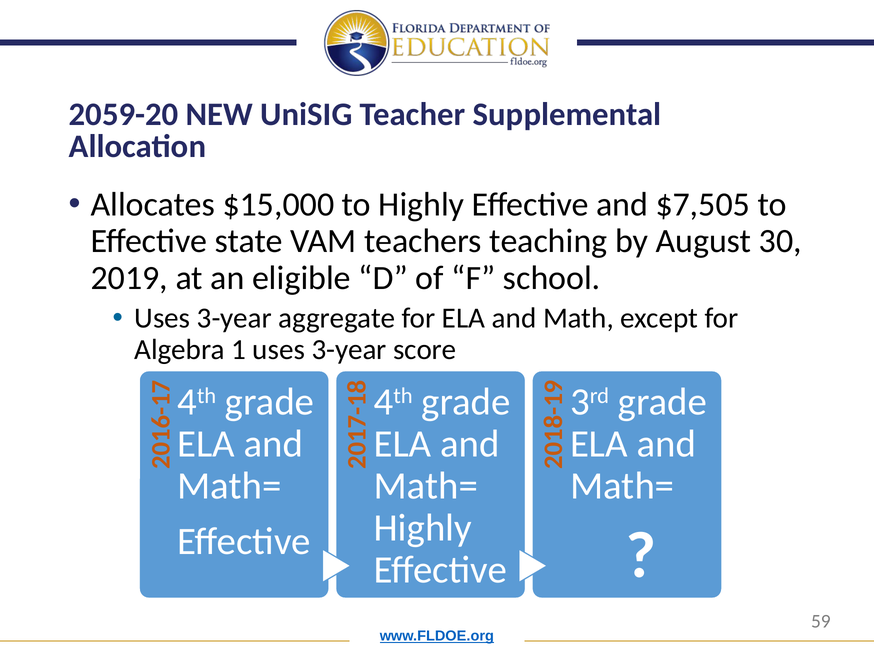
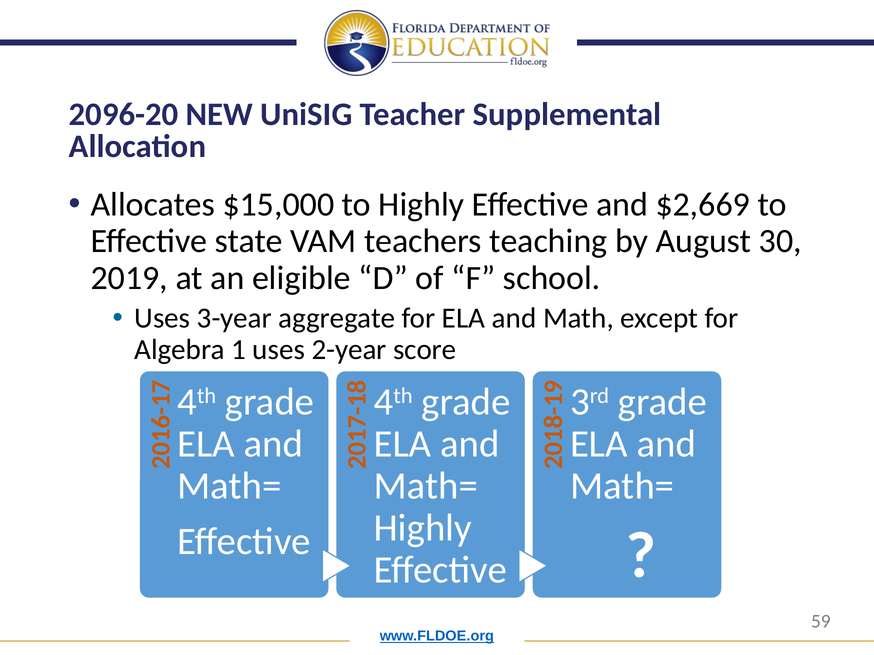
2059-20: 2059-20 -> 2096-20
$7,505: $7,505 -> $2,669
1 uses 3-year: 3-year -> 2-year
